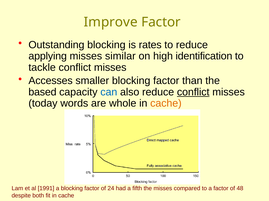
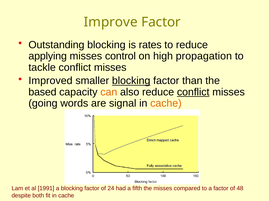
similar: similar -> control
identification: identification -> propagation
Accesses: Accesses -> Improved
blocking at (131, 81) underline: none -> present
can colour: blue -> orange
today: today -> going
whole: whole -> signal
